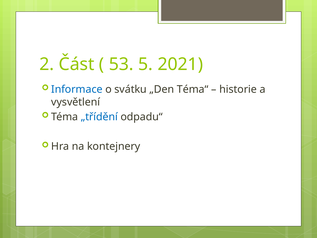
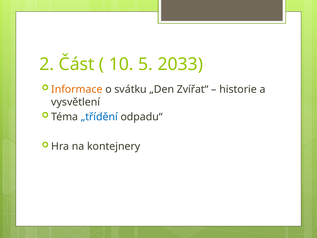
53: 53 -> 10
2021: 2021 -> 2033
Informace colour: blue -> orange
Téma“: Téma“ -> Zvířat“
